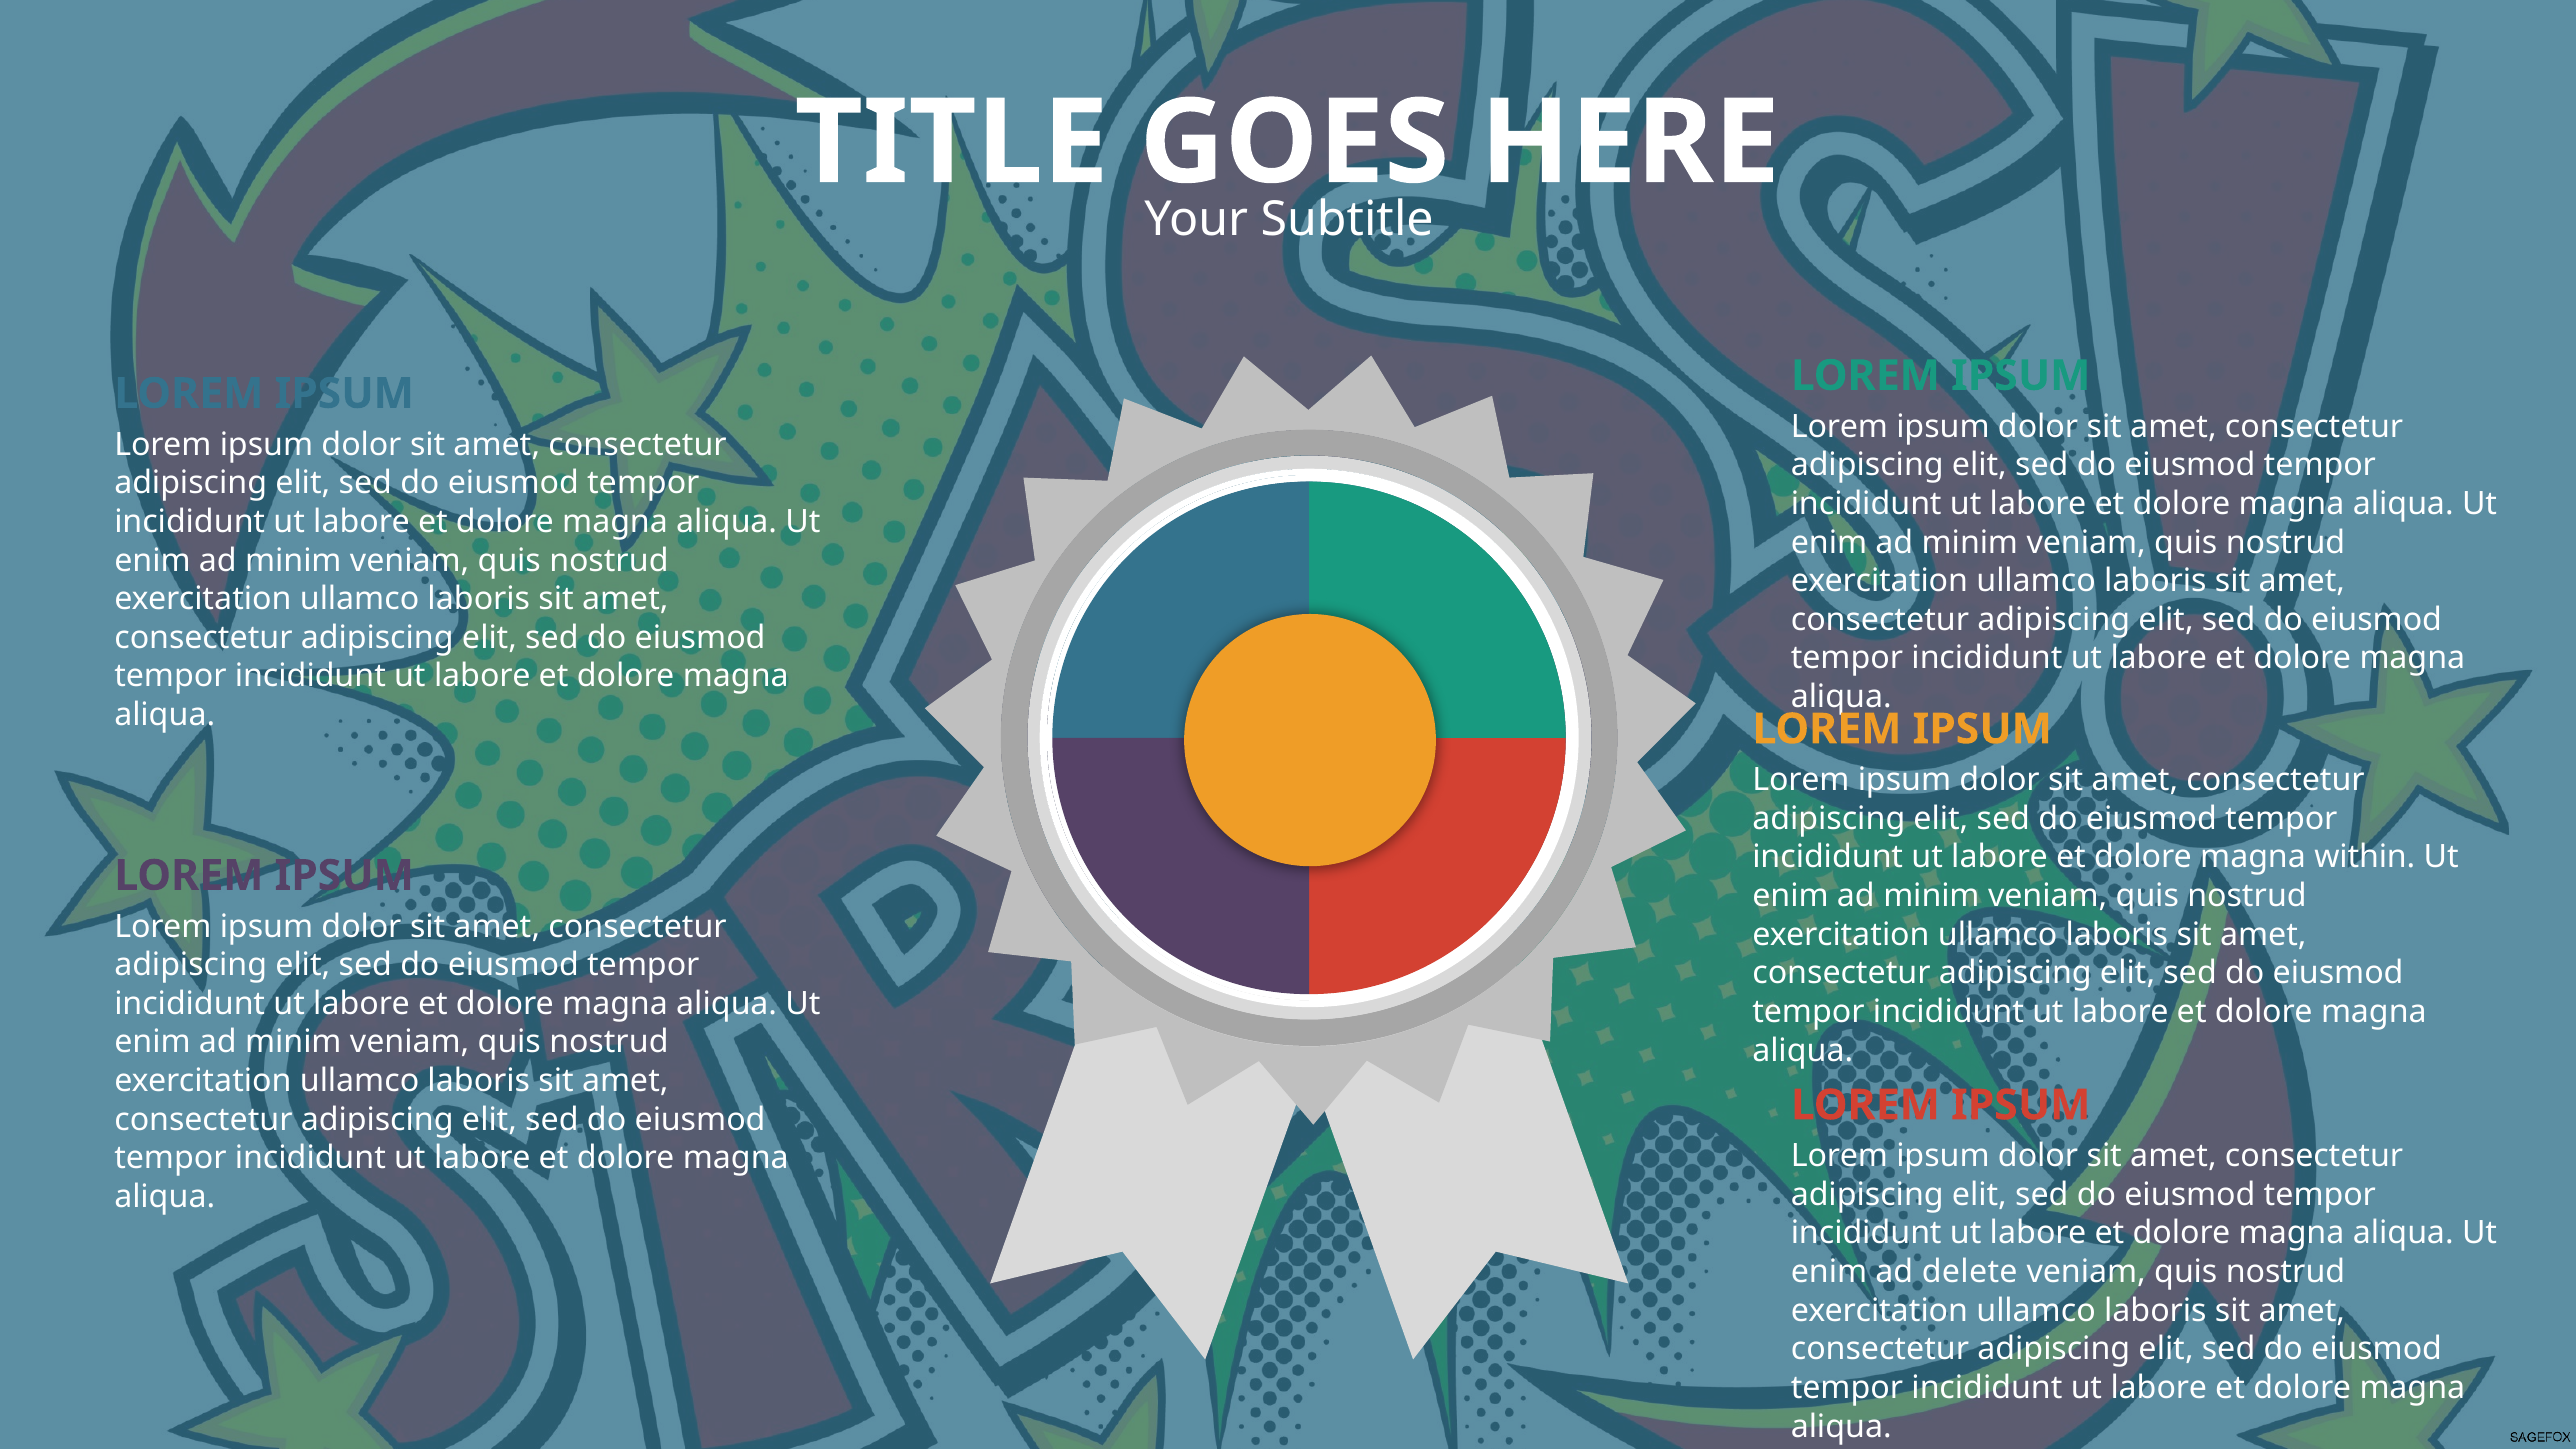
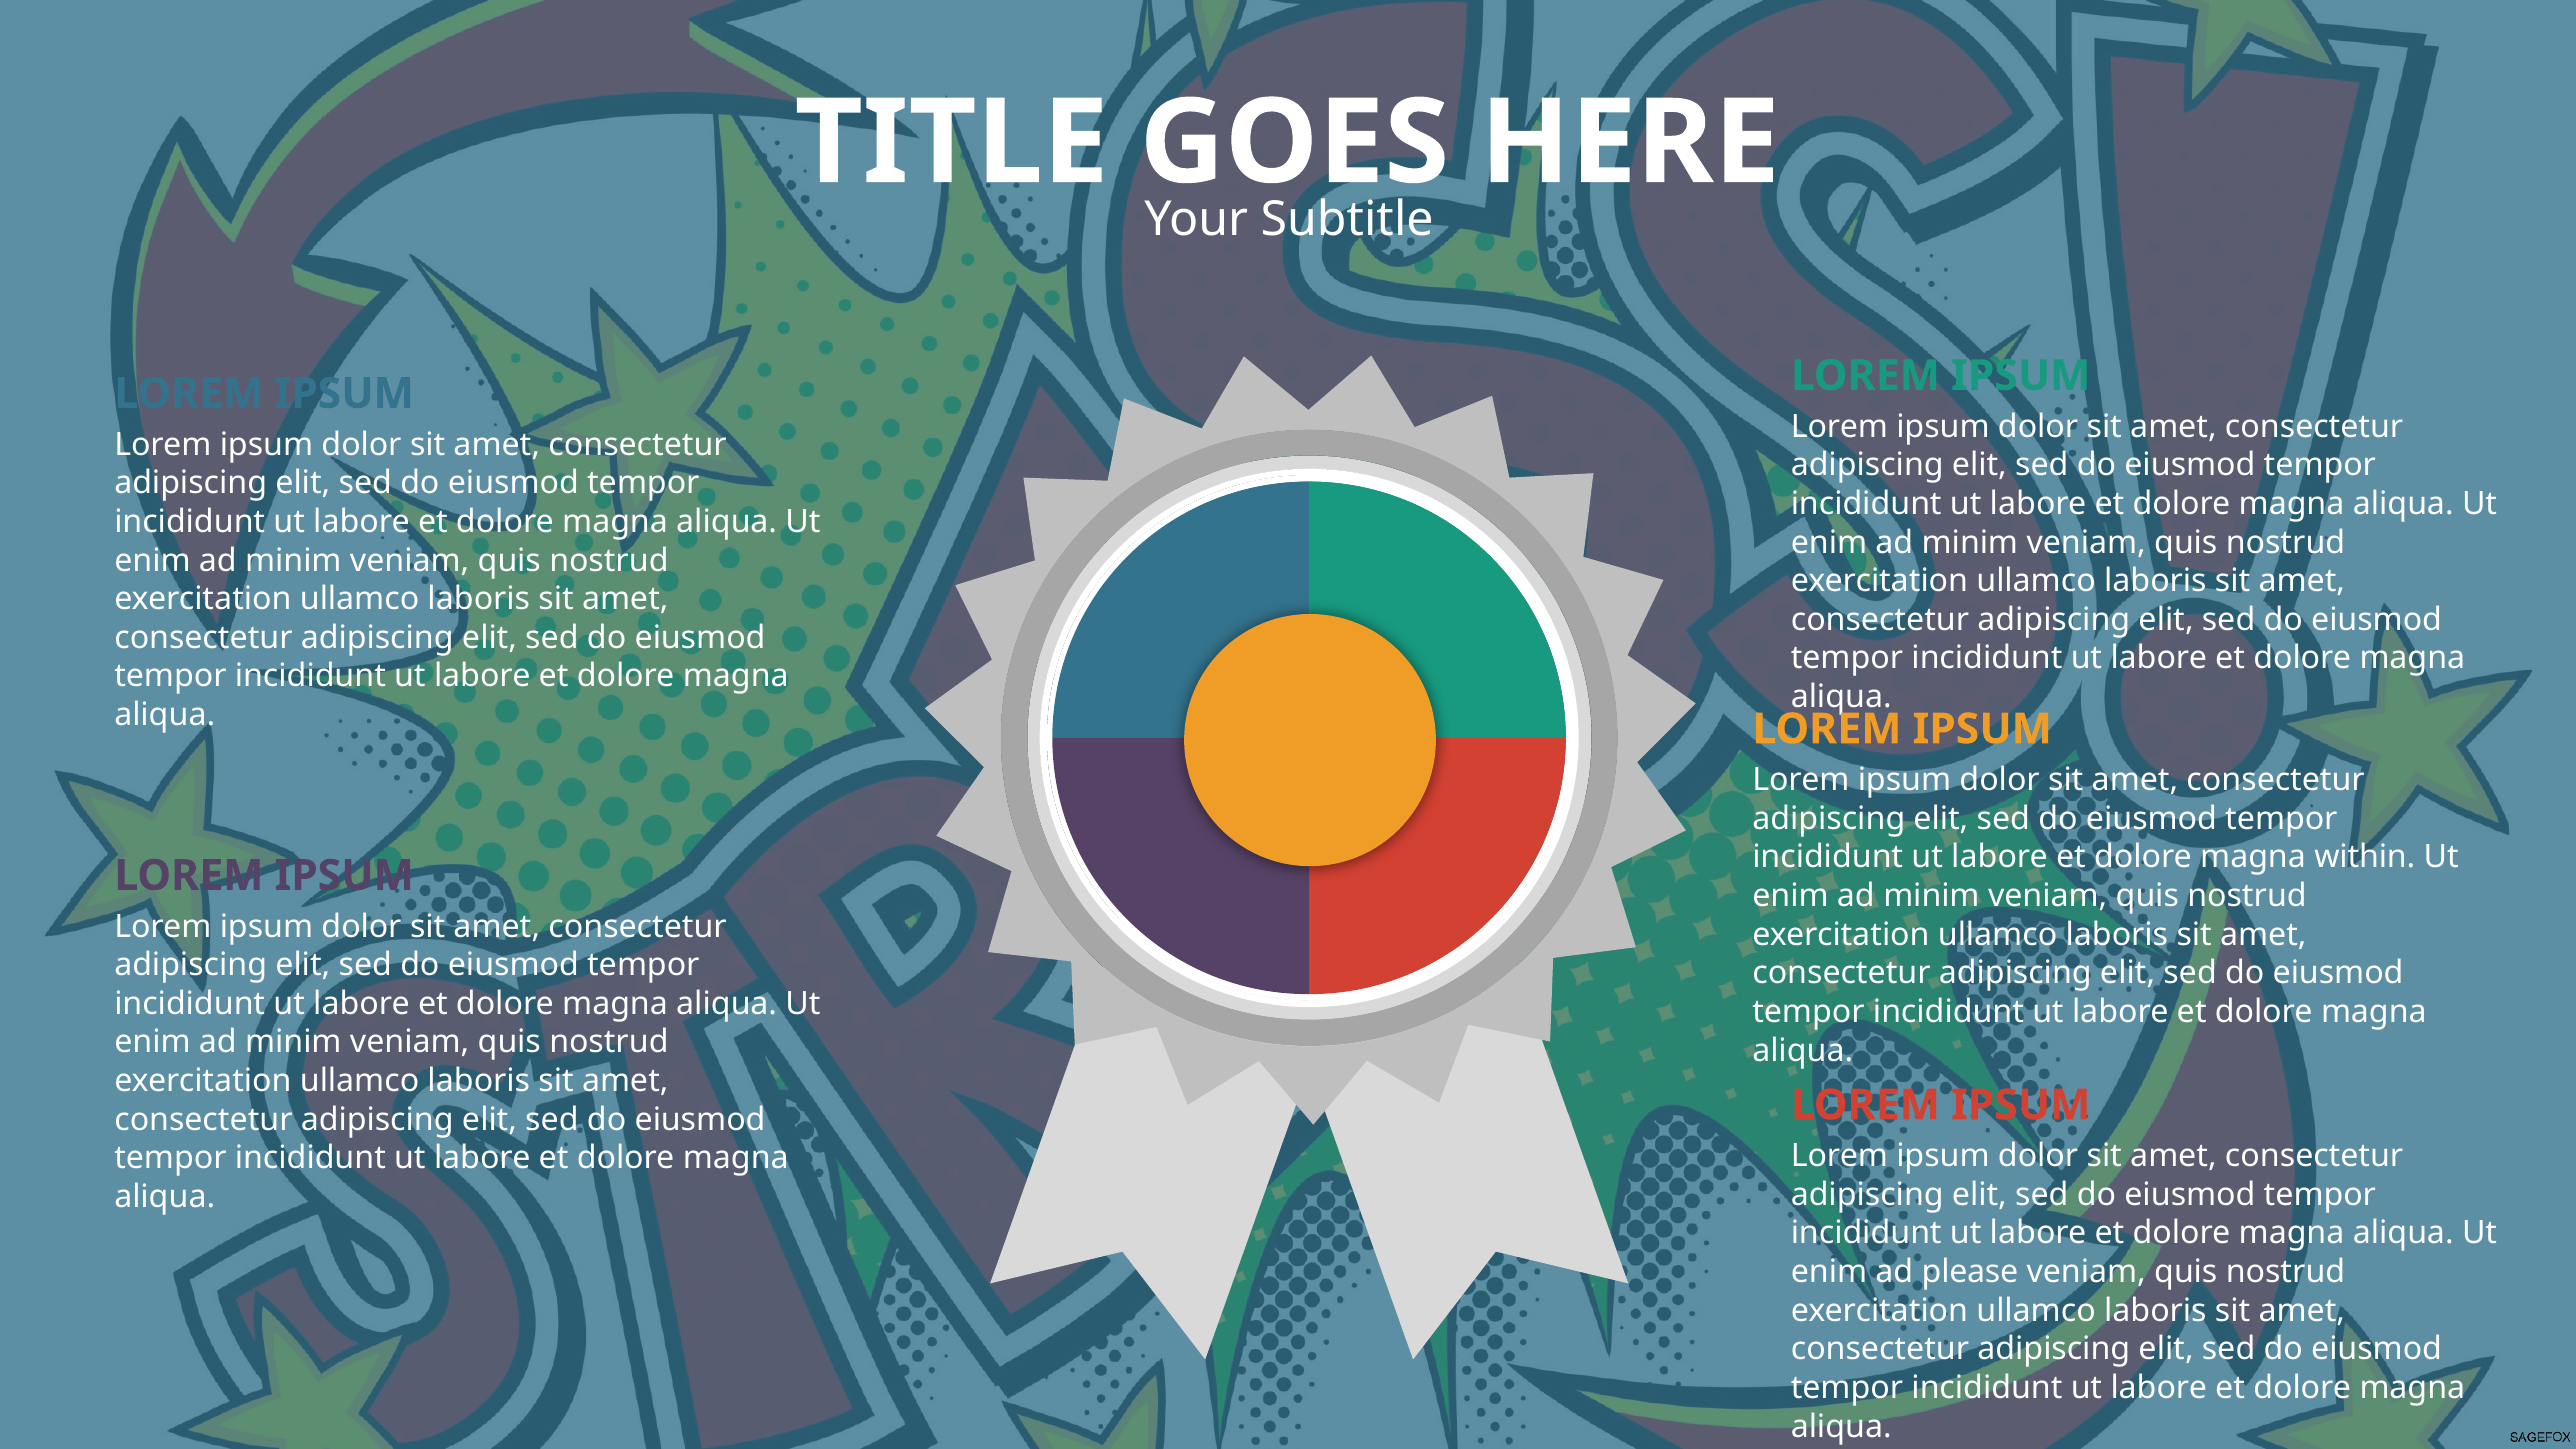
delete: delete -> please
